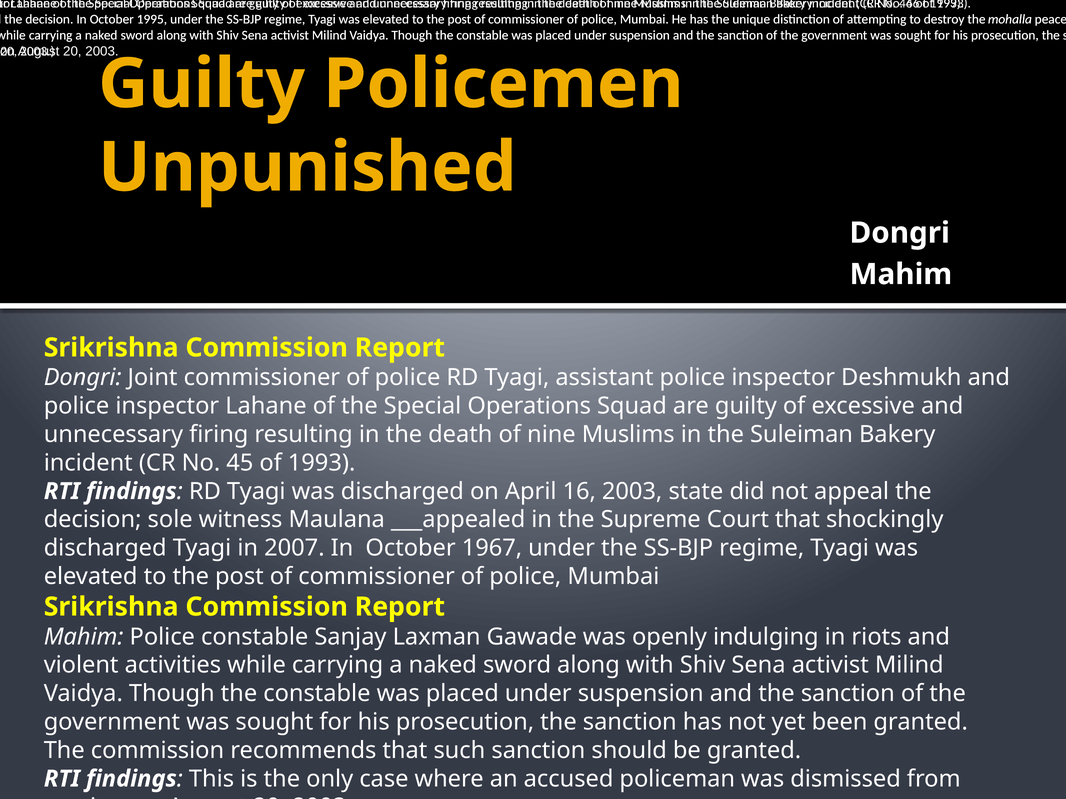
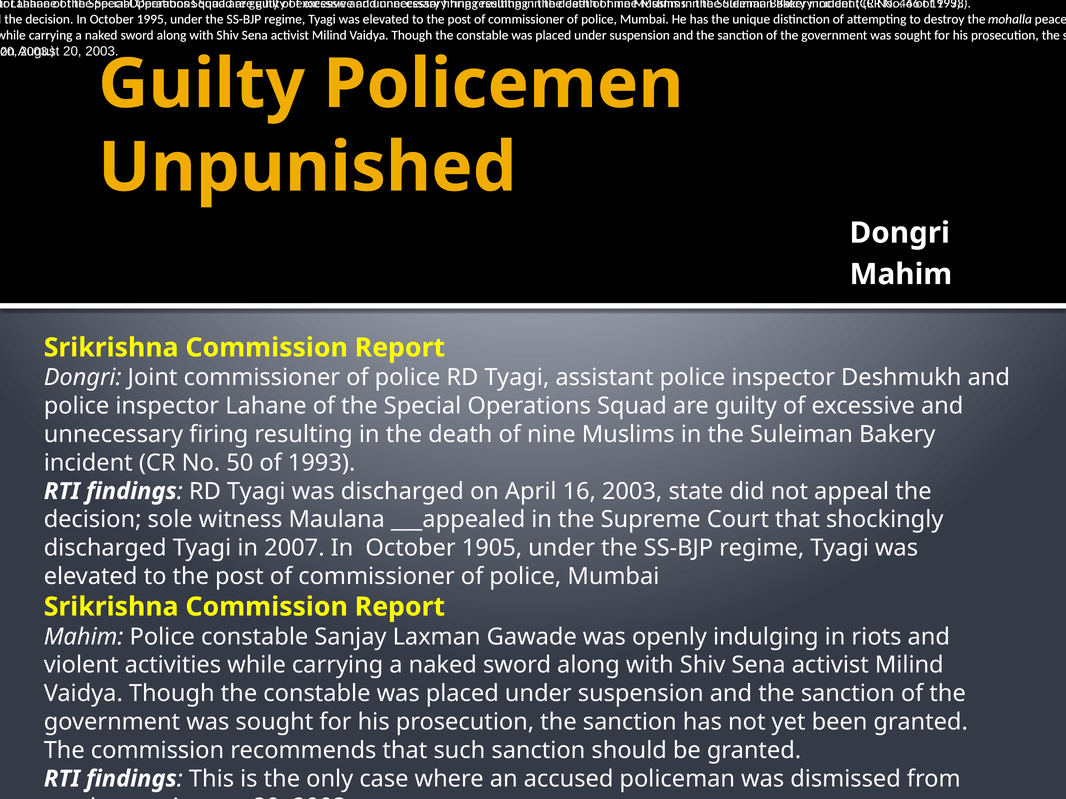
45: 45 -> 50
1967: 1967 -> 1905
